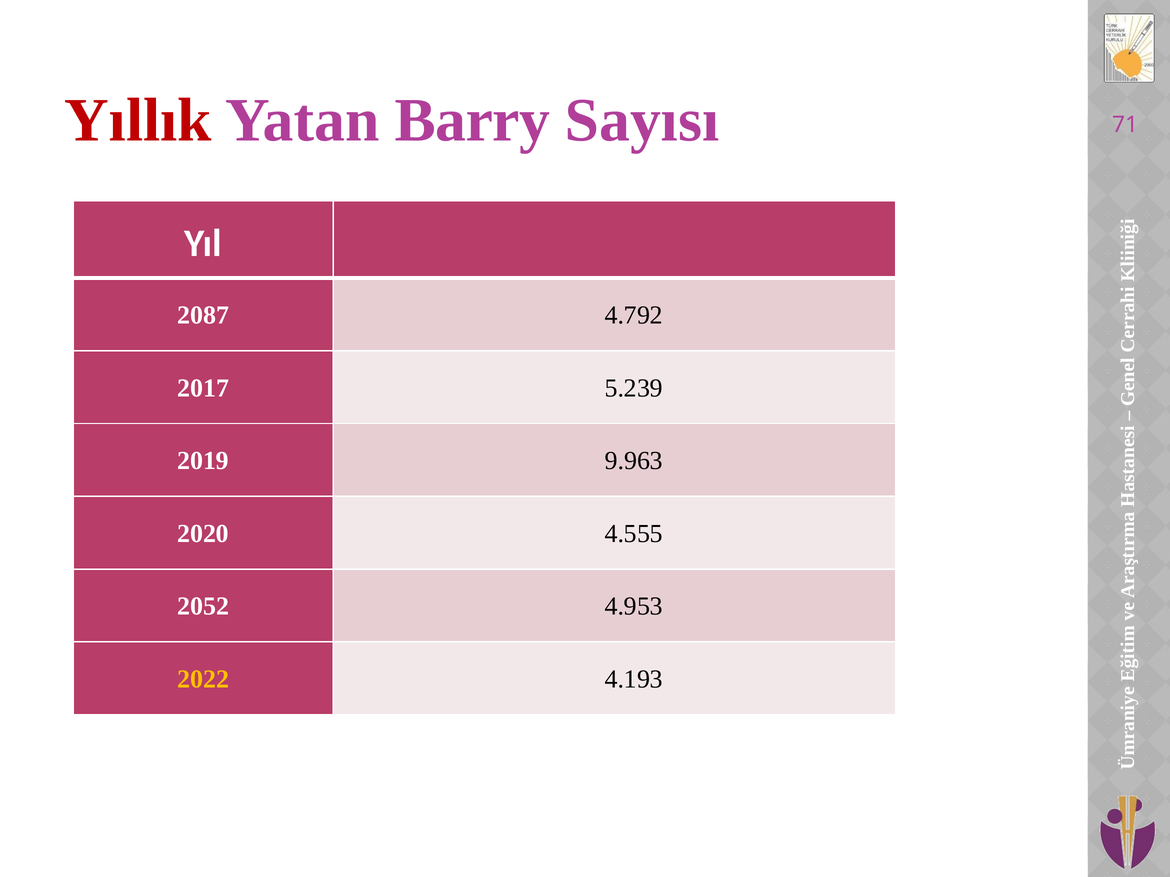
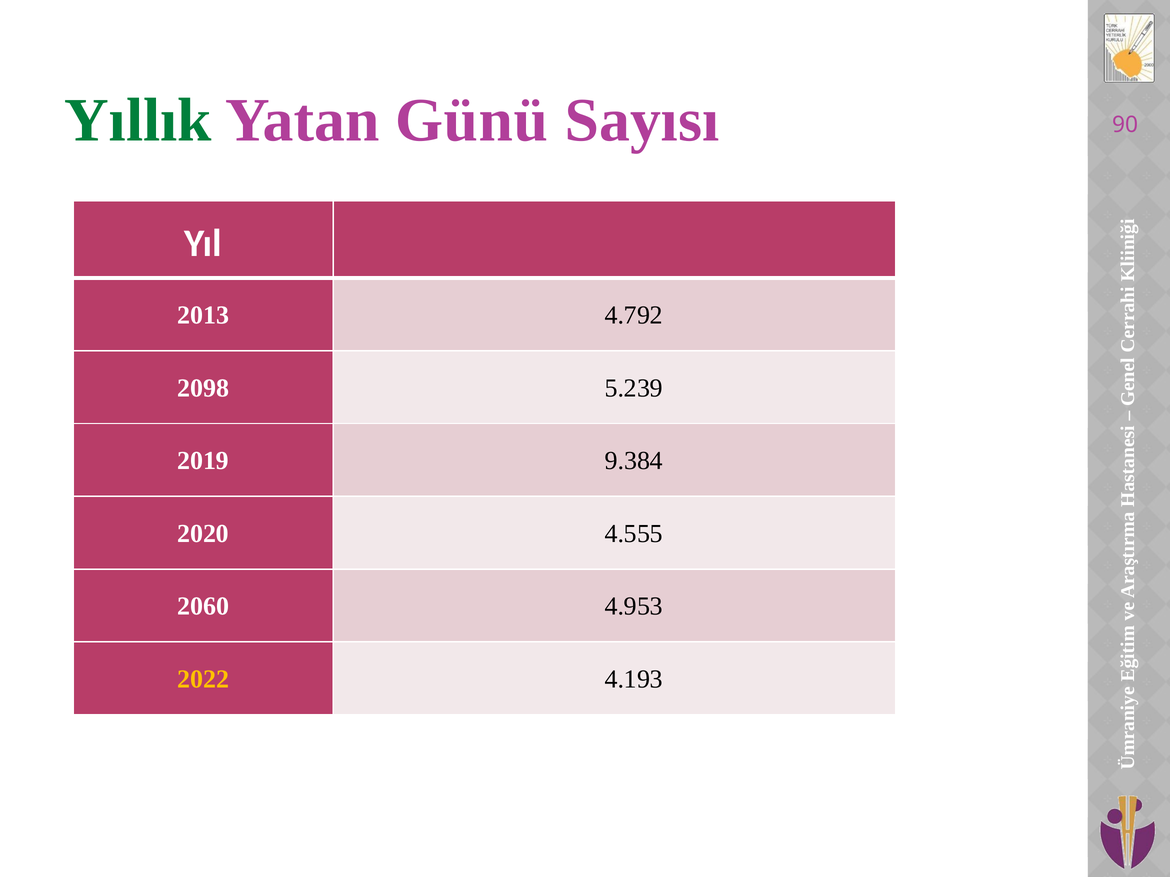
Yıllık colour: red -> green
Barry: Barry -> Günü
71: 71 -> 90
2087: 2087 -> 2013
2017: 2017 -> 2098
9.963: 9.963 -> 9.384
2052: 2052 -> 2060
